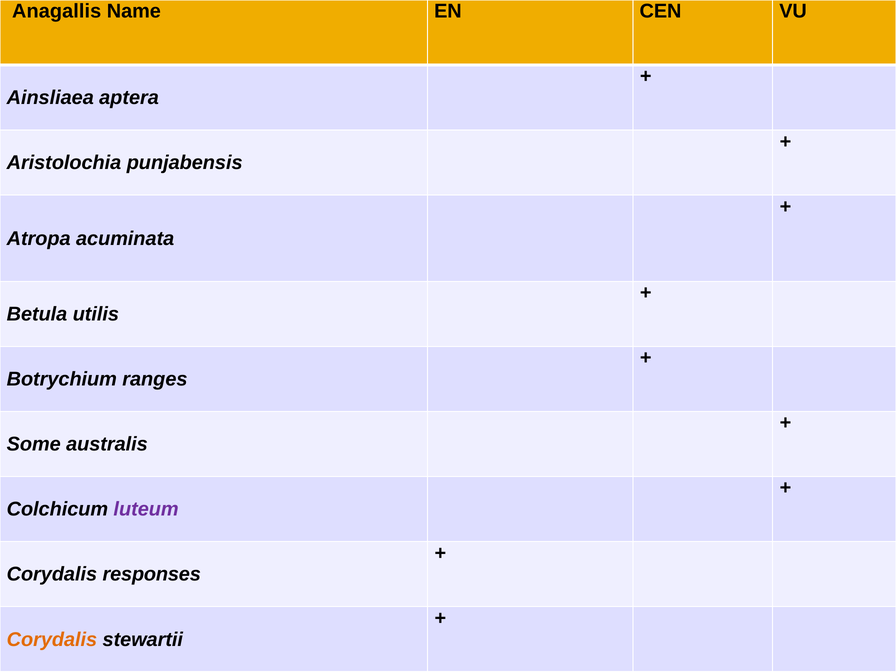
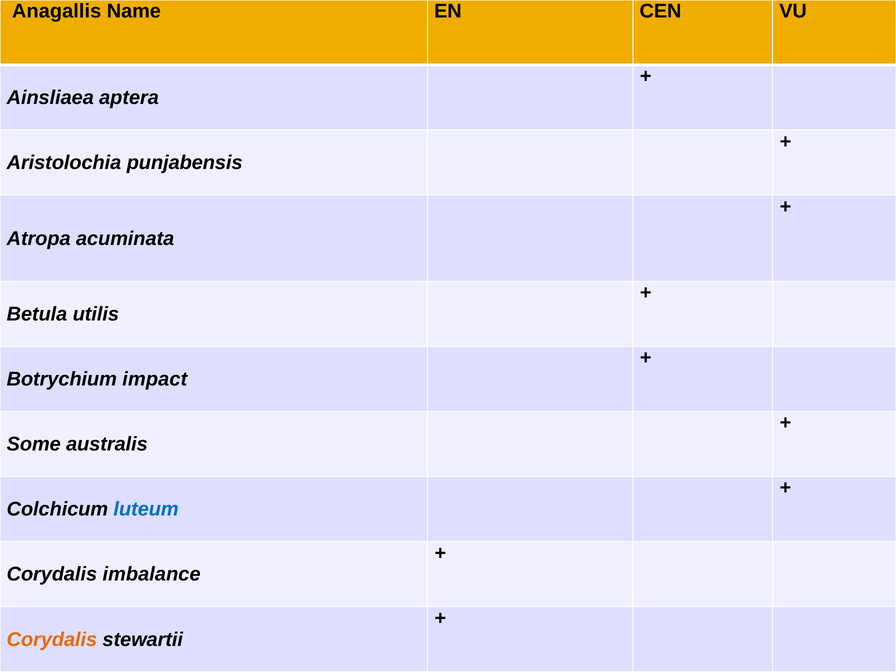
ranges: ranges -> impact
luteum colour: purple -> blue
responses: responses -> imbalance
